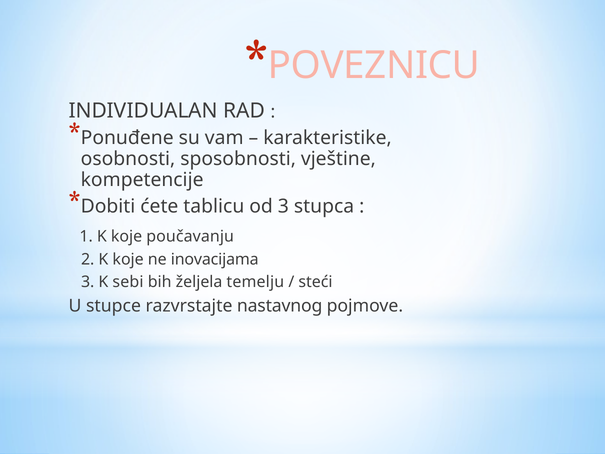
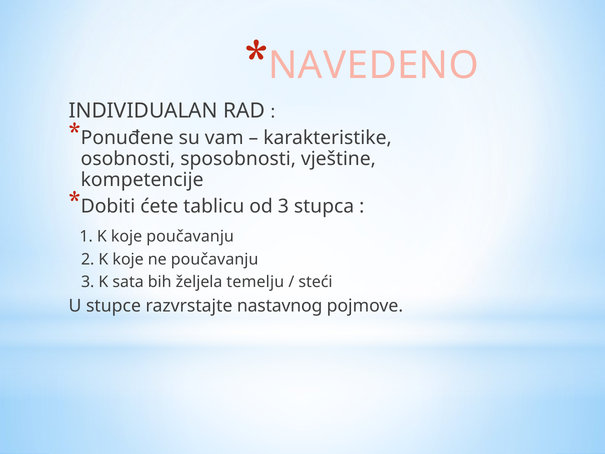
POVEZNICU: POVEZNICU -> NAVEDENO
ne inovacijama: inovacijama -> poučavanju
sebi: sebi -> sata
